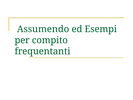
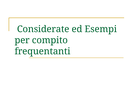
Assumendo: Assumendo -> Considerate
